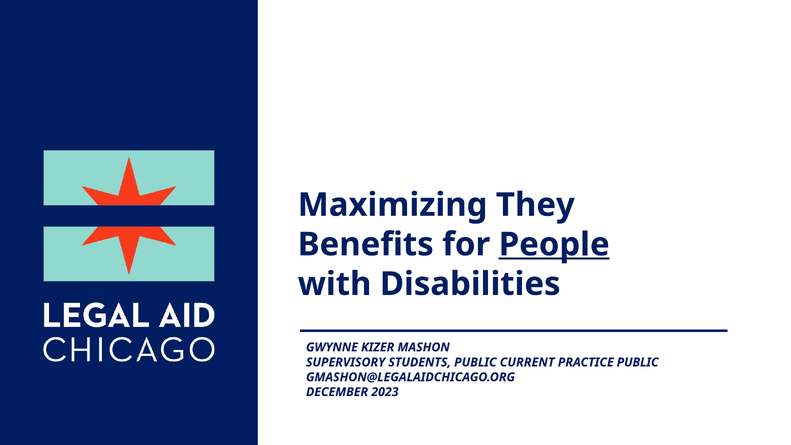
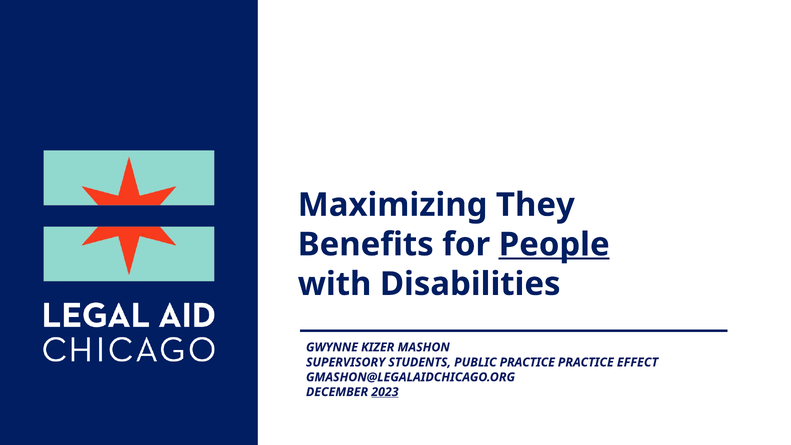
PUBLIC CURRENT: CURRENT -> PRACTICE
PRACTICE PUBLIC: PUBLIC -> EFFECT
2023 underline: none -> present
